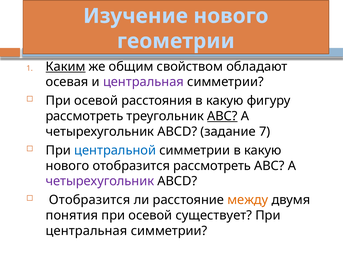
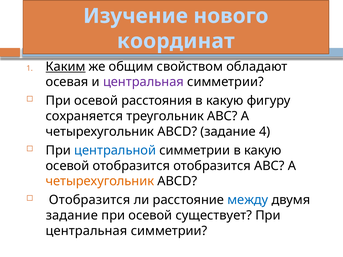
геометрии: геометрии -> координат
рассмотреть at (84, 116): рассмотреть -> сохраняется
АВС at (222, 116) underline: present -> none
7: 7 -> 4
нового at (67, 166): нового -> осевой
отобразится рассмотреть: рассмотреть -> отобразится
четырехугольник at (100, 181) colour: purple -> orange
между colour: orange -> blue
понятия at (72, 216): понятия -> задание
